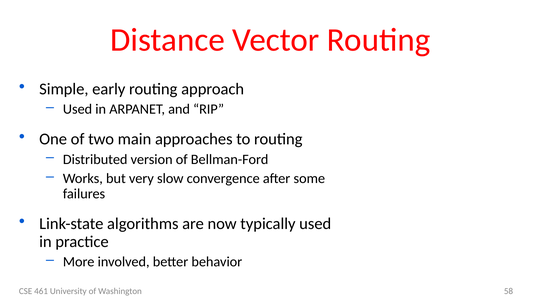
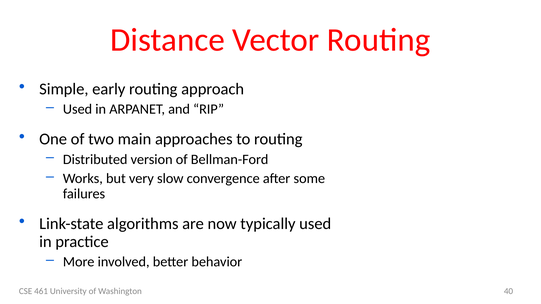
58: 58 -> 40
